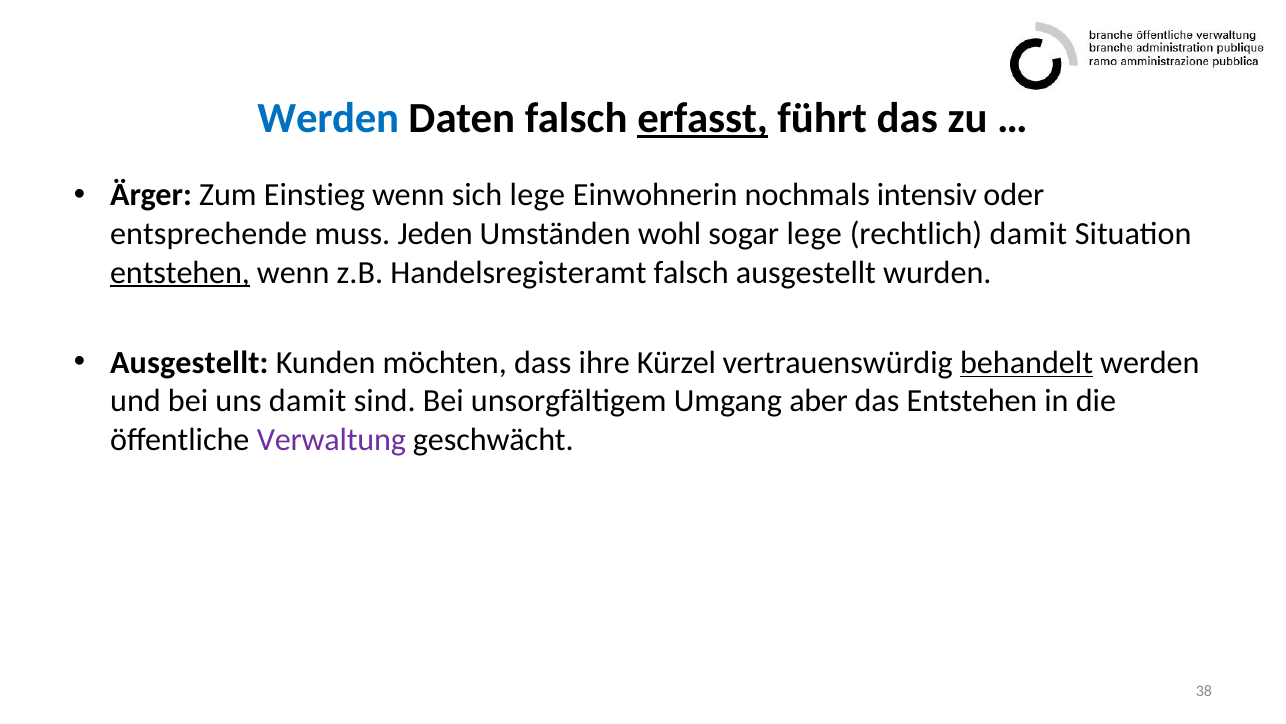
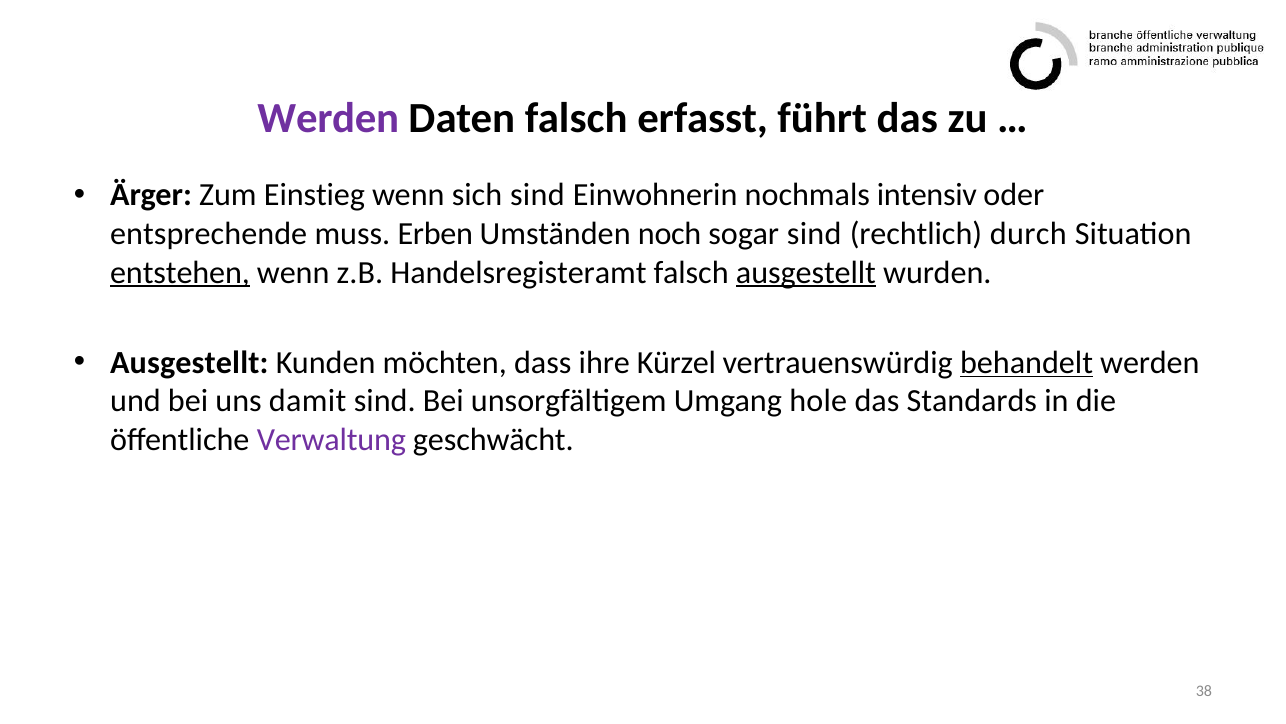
Werden at (328, 118) colour: blue -> purple
erfasst underline: present -> none
sich lege: lege -> sind
Jeden: Jeden -> Erben
wohl: wohl -> noch
sogar lege: lege -> sind
rechtlich damit: damit -> durch
ausgestellt at (806, 272) underline: none -> present
aber: aber -> hole
das Entstehen: Entstehen -> Standards
